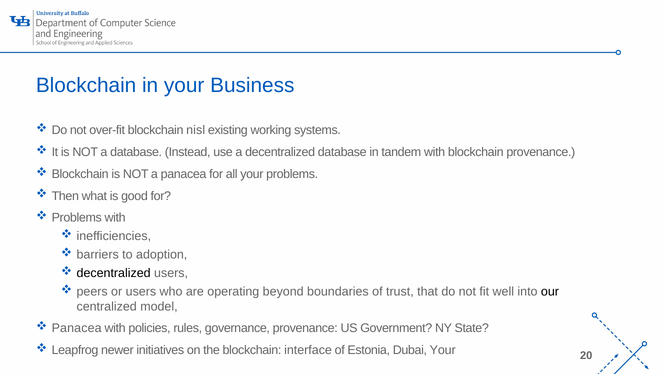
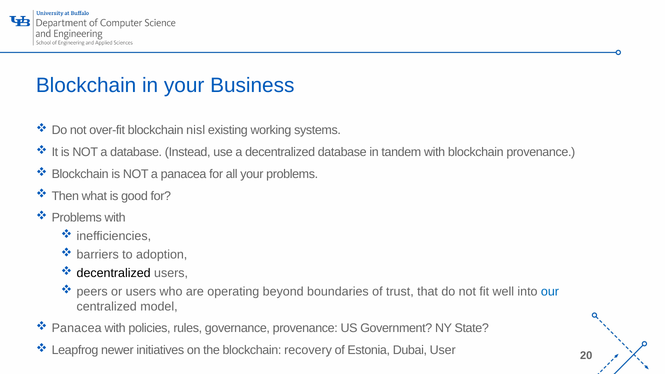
our colour: black -> blue
interface: interface -> recovery
Dubai Your: Your -> User
